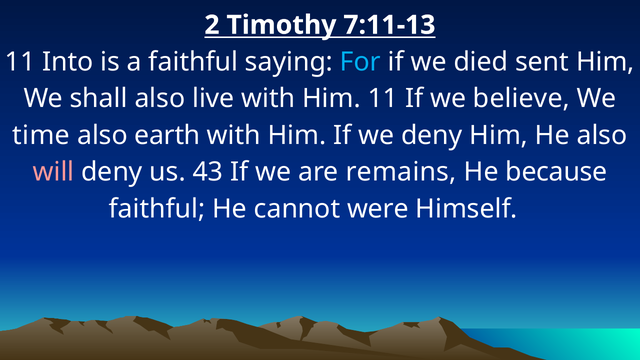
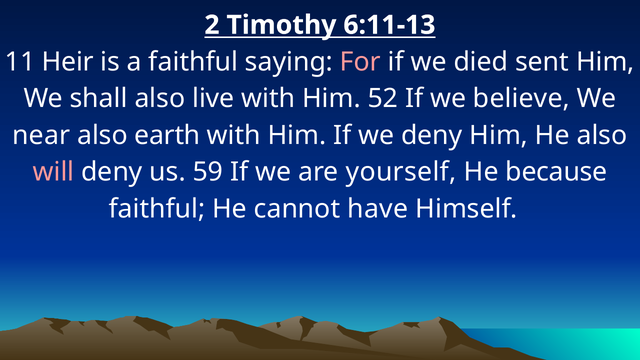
7:11-13: 7:11-13 -> 6:11-13
Into: Into -> Heir
For colour: light blue -> pink
Him 11: 11 -> 52
time: time -> near
43: 43 -> 59
remains: remains -> yourself
were: were -> have
